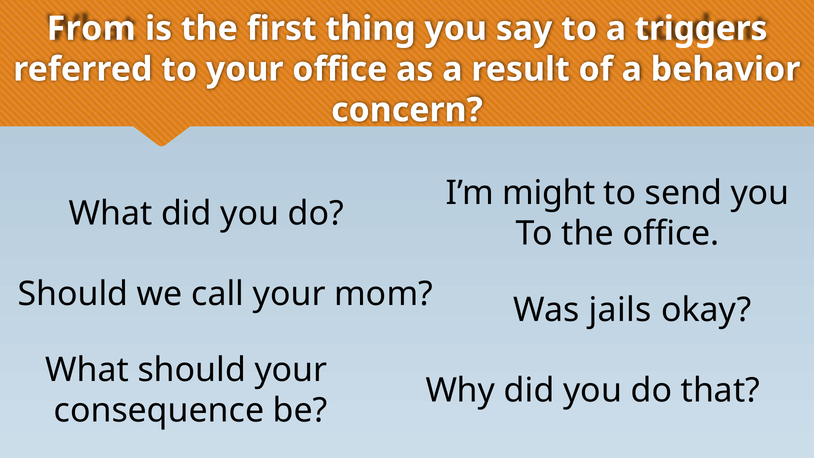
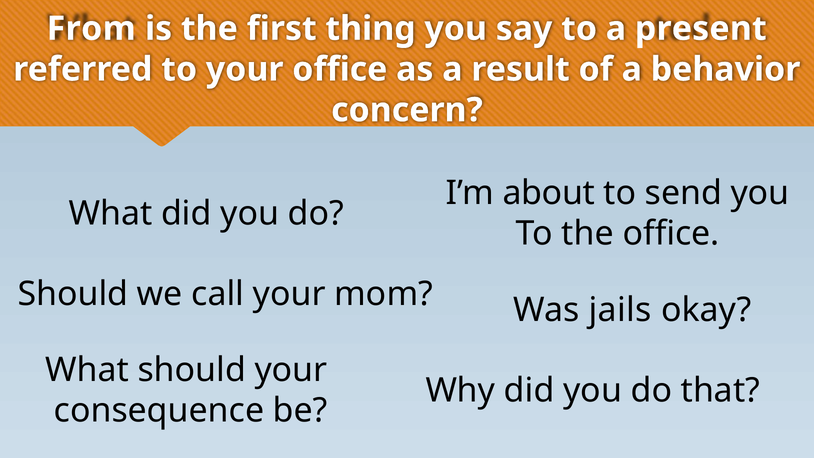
triggers: triggers -> present
might: might -> about
